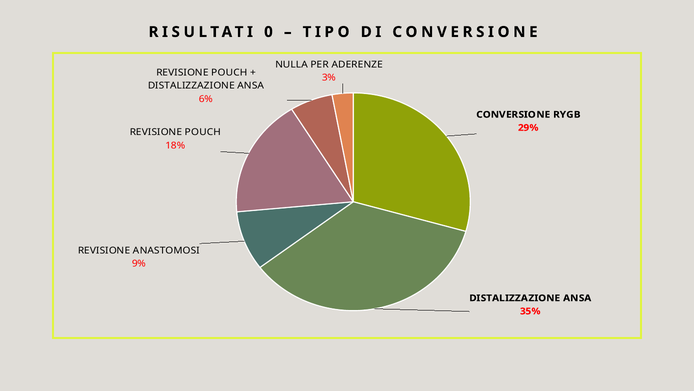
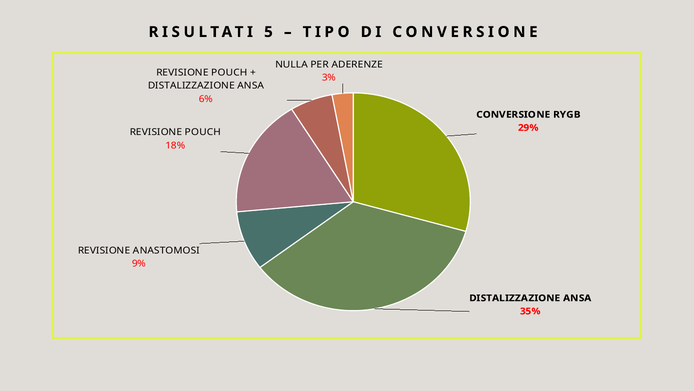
0: 0 -> 5
